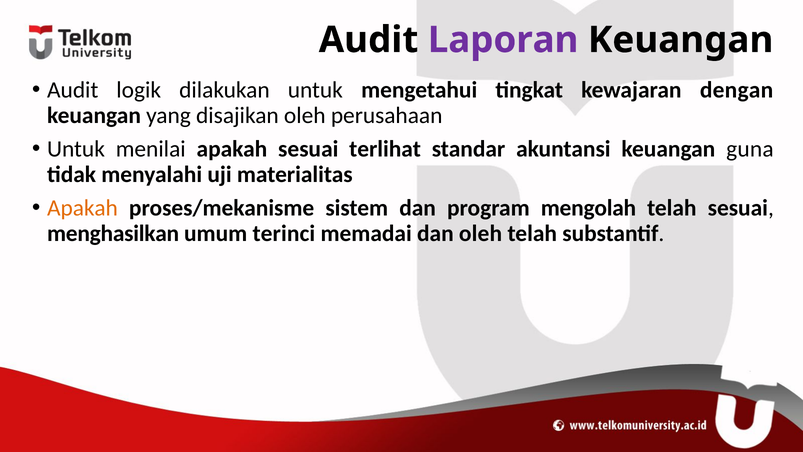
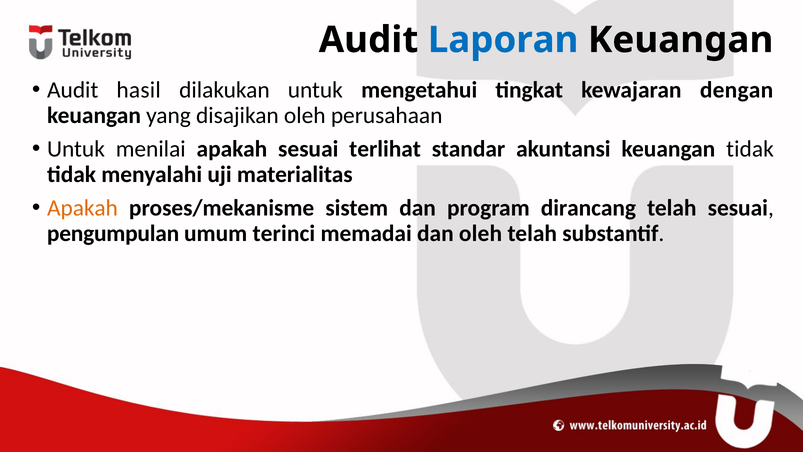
Laporan colour: purple -> blue
logik: logik -> hasil
keuangan guna: guna -> tidak
mengolah: mengolah -> dirancang
menghasilkan: menghasilkan -> pengumpulan
